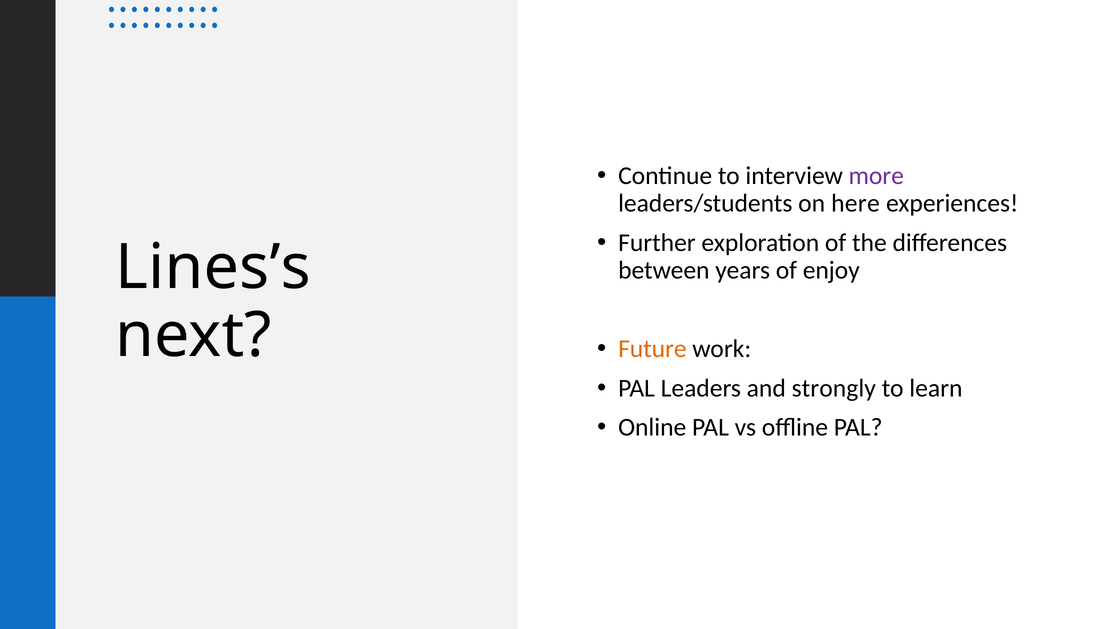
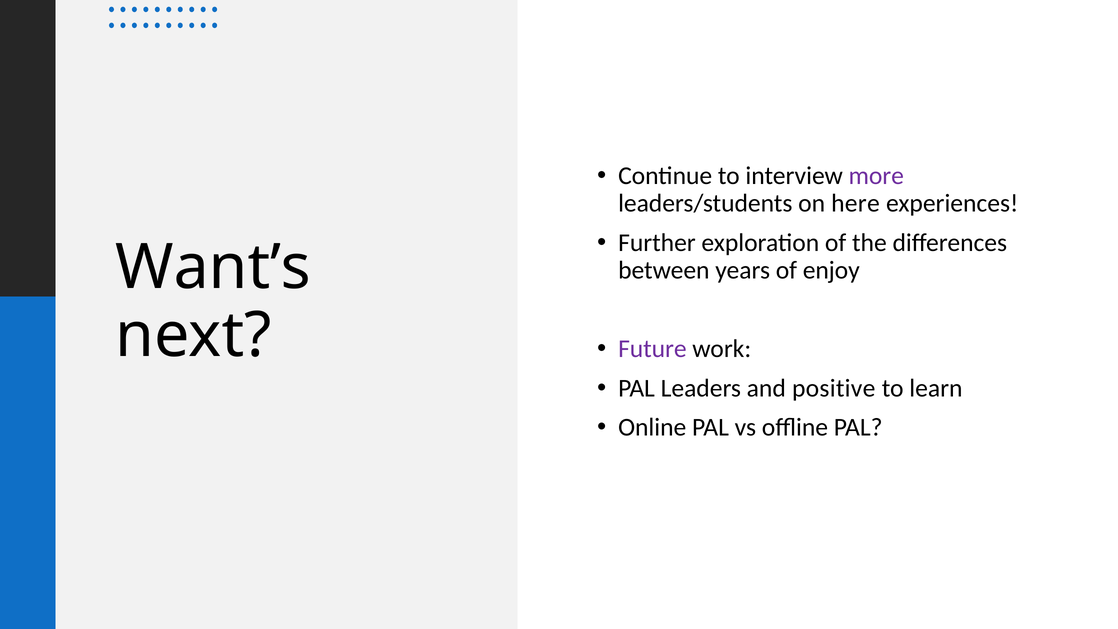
Lines’s: Lines’s -> Want’s
Future colour: orange -> purple
strongly: strongly -> positive
